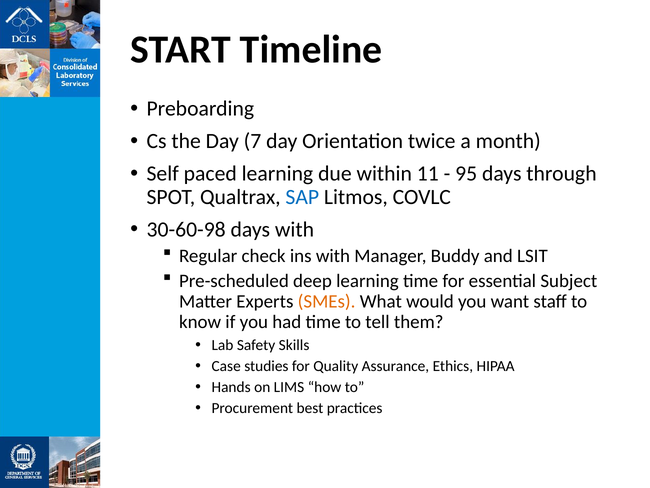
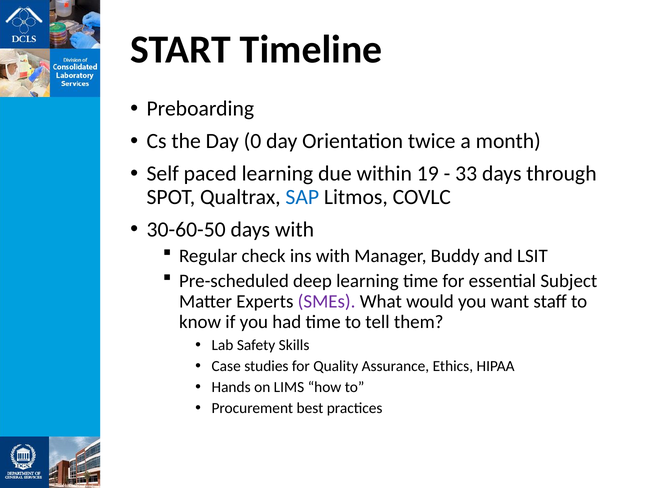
7: 7 -> 0
11: 11 -> 19
95: 95 -> 33
30-60-98: 30-60-98 -> 30-60-50
SMEs colour: orange -> purple
